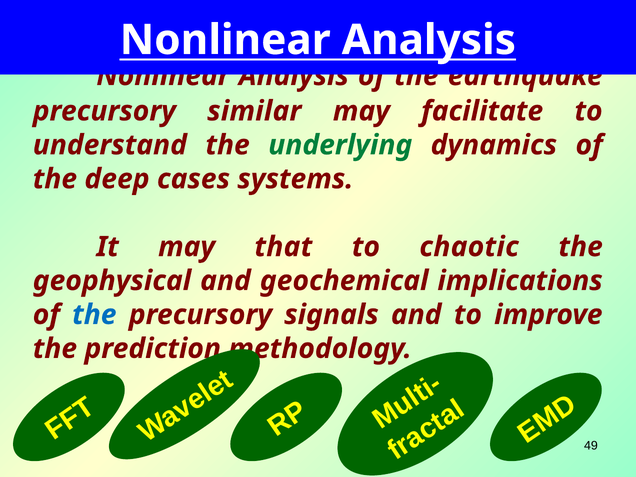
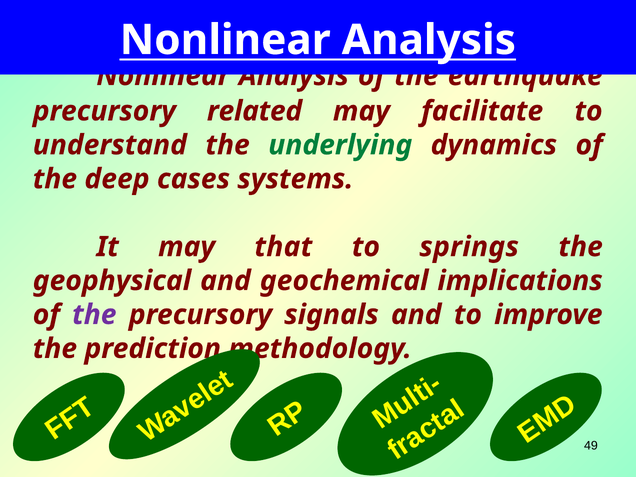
similar: similar -> related
chaotic: chaotic -> springs
the at (94, 315) colour: blue -> purple
